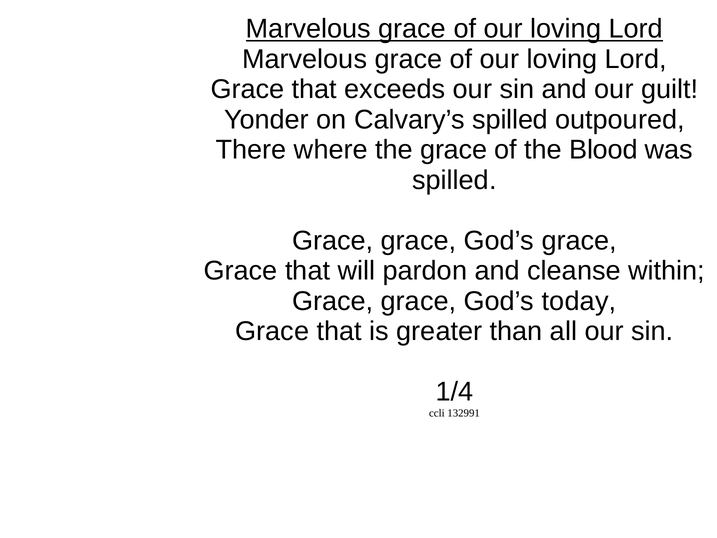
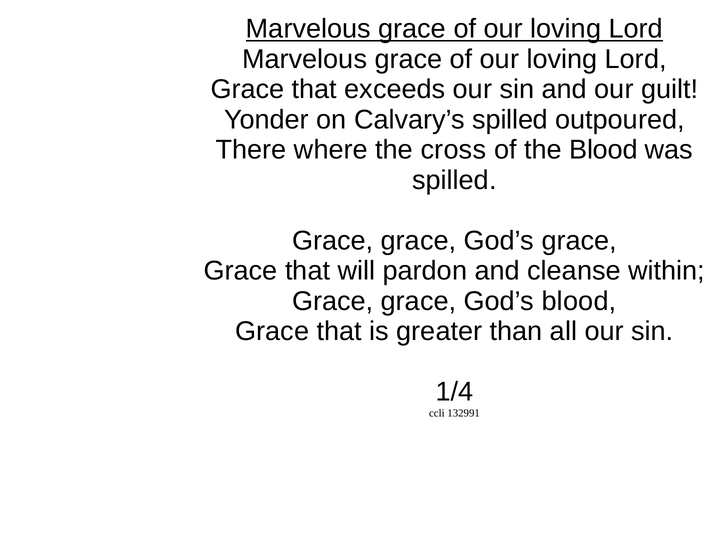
the grace: grace -> cross
God’s today: today -> blood
